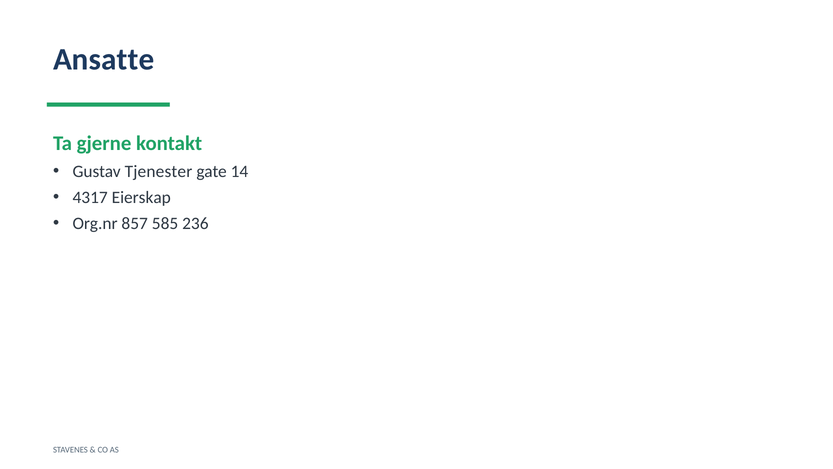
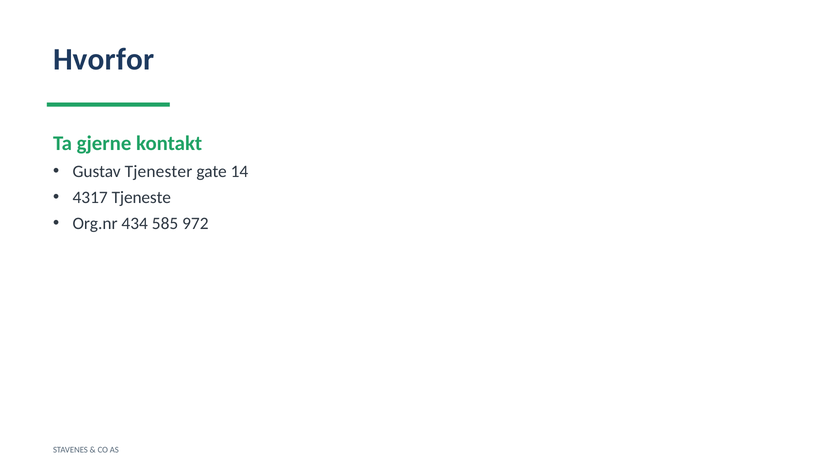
Ansatte: Ansatte -> Hvorfor
Eierskap: Eierskap -> Tjeneste
857: 857 -> 434
236: 236 -> 972
